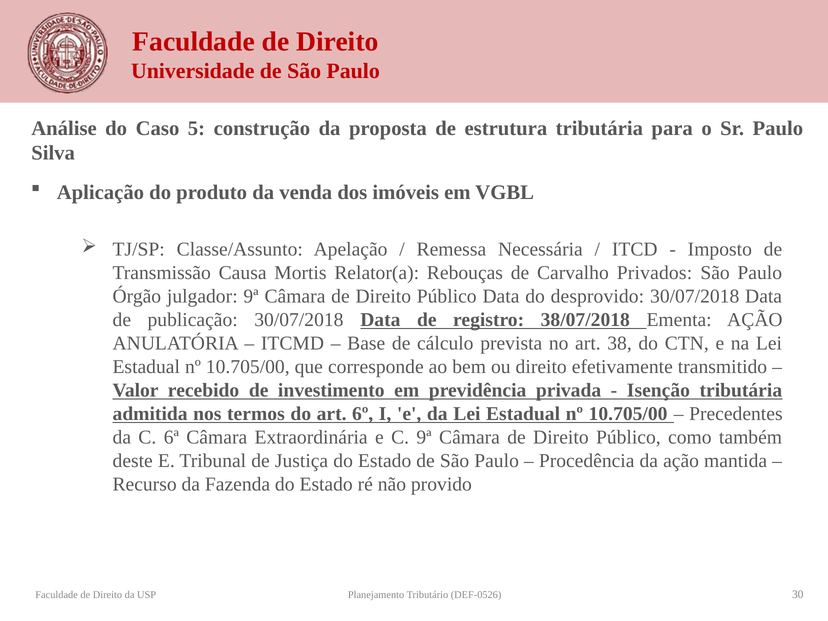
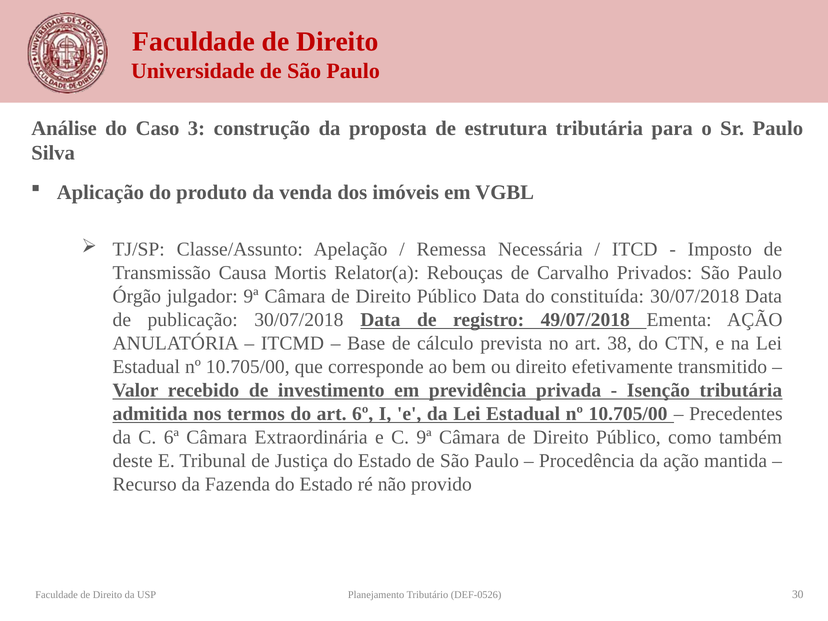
5: 5 -> 3
desprovido: desprovido -> constituída
38/07/2018: 38/07/2018 -> 49/07/2018
